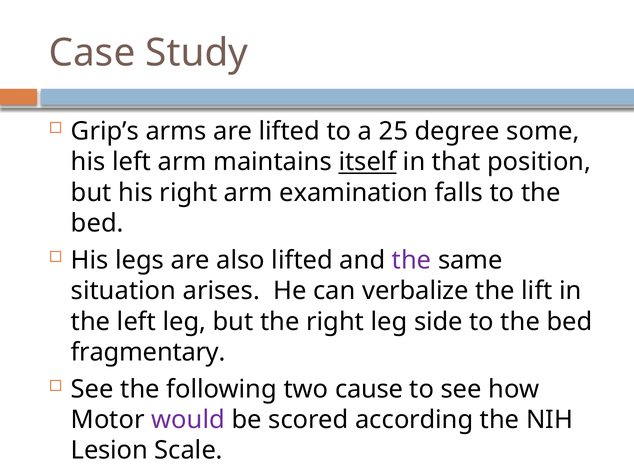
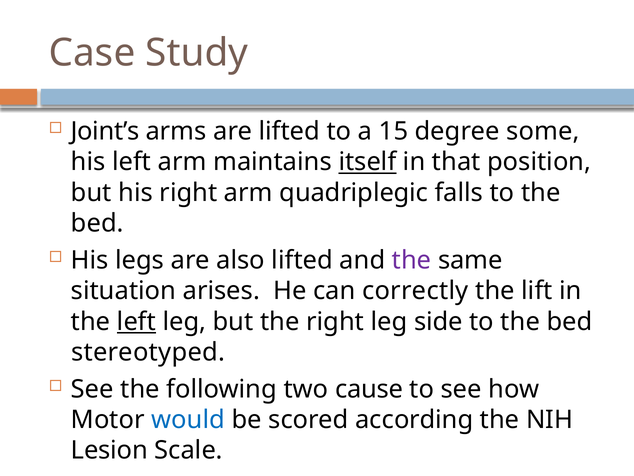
Grip’s: Grip’s -> Joint’s
25: 25 -> 15
examination: examination -> quadriplegic
verbalize: verbalize -> correctly
left at (136, 321) underline: none -> present
fragmentary: fragmentary -> stereotyped
would colour: purple -> blue
